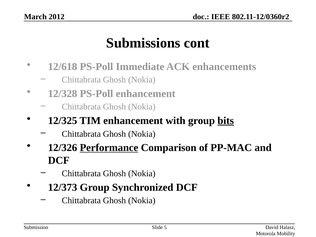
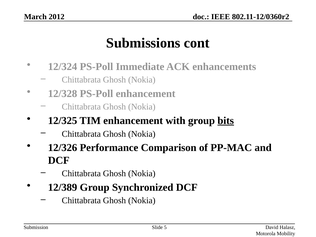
12/618: 12/618 -> 12/324
Performance underline: present -> none
12/373: 12/373 -> 12/389
